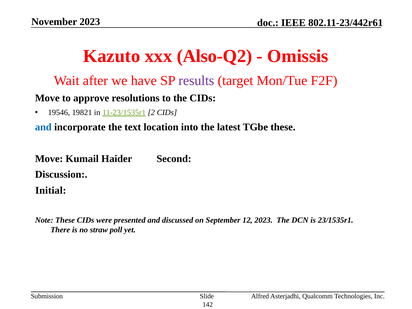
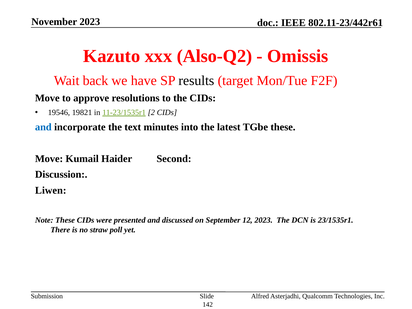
after: after -> back
results colour: purple -> black
location: location -> minutes
Initial: Initial -> Liwen
